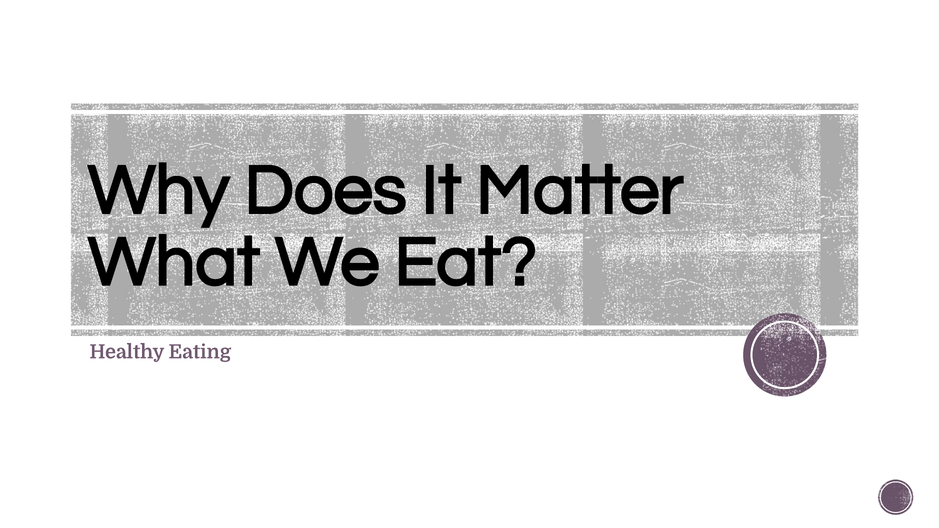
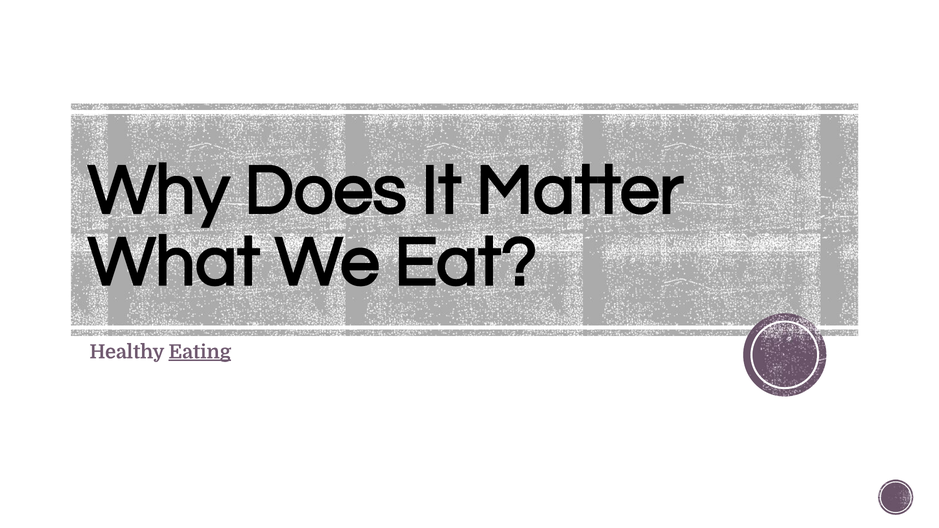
Eating underline: none -> present
